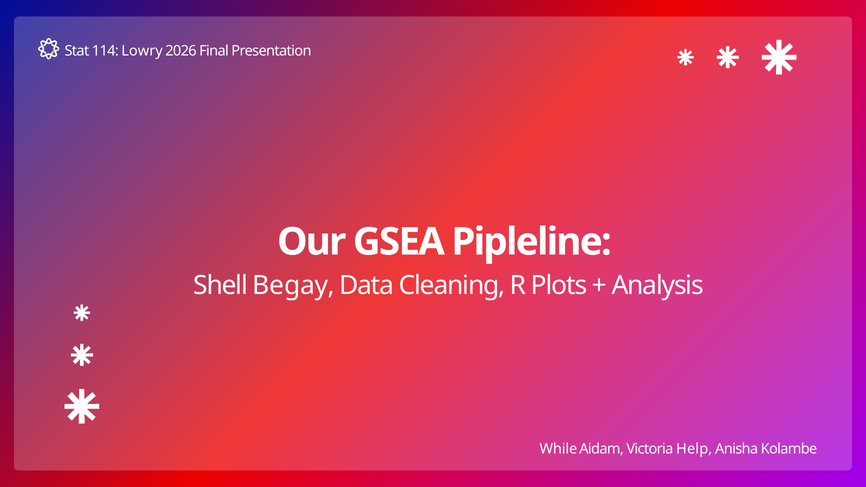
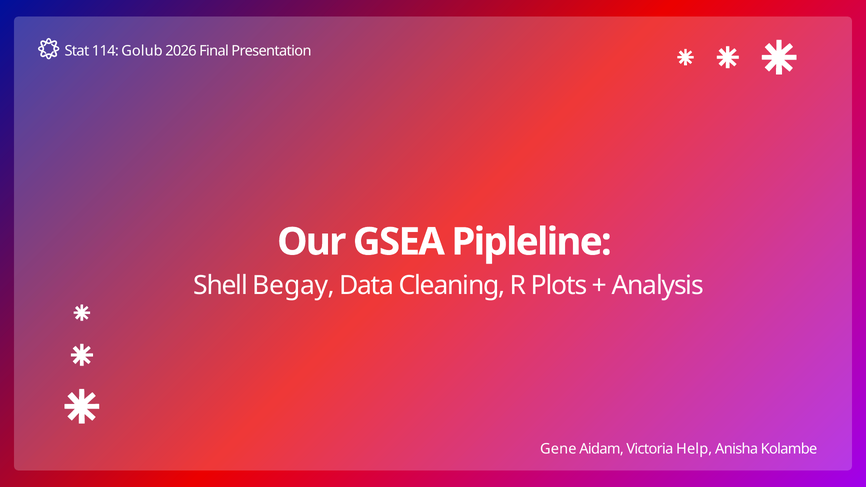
Lowry: Lowry -> Golub
While: While -> Gene
